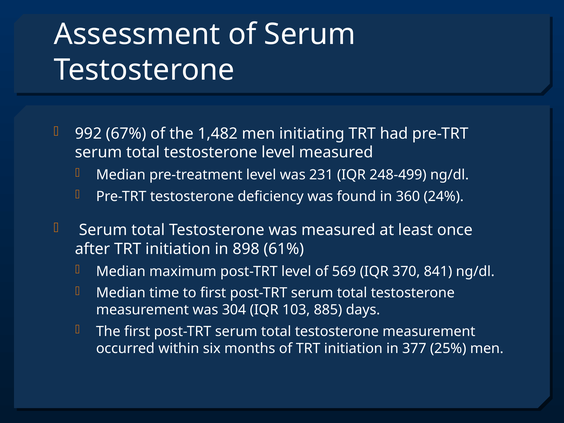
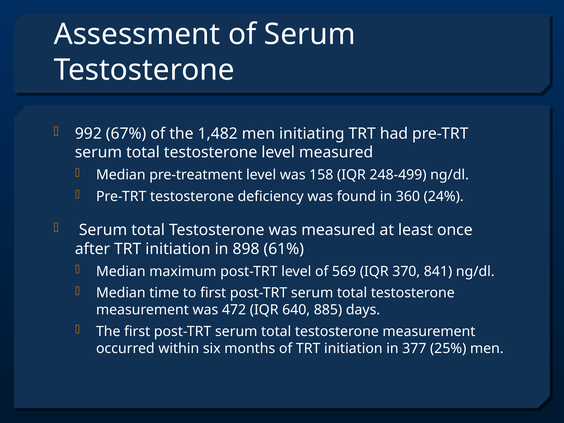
231: 231 -> 158
304: 304 -> 472
103: 103 -> 640
